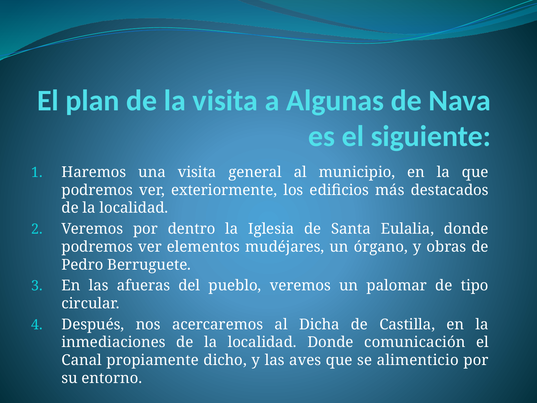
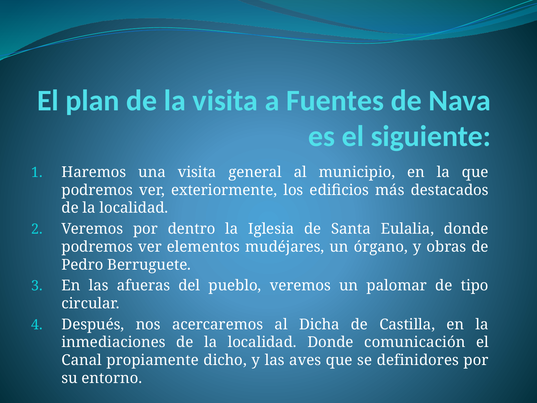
Algunas: Algunas -> Fuentes
alimenticio: alimenticio -> definidores
